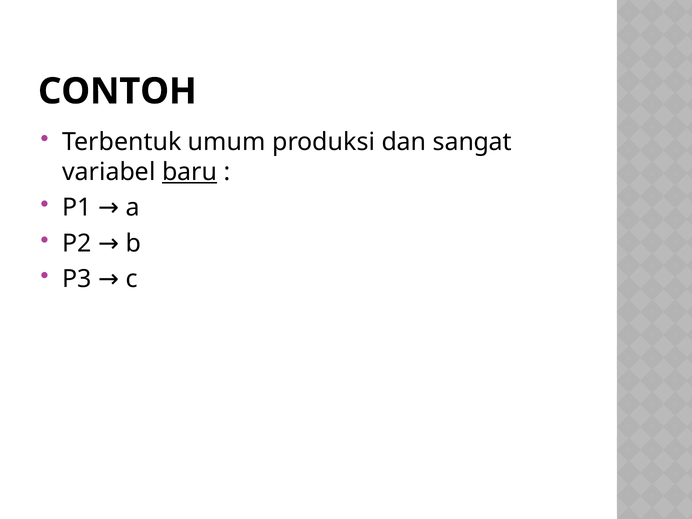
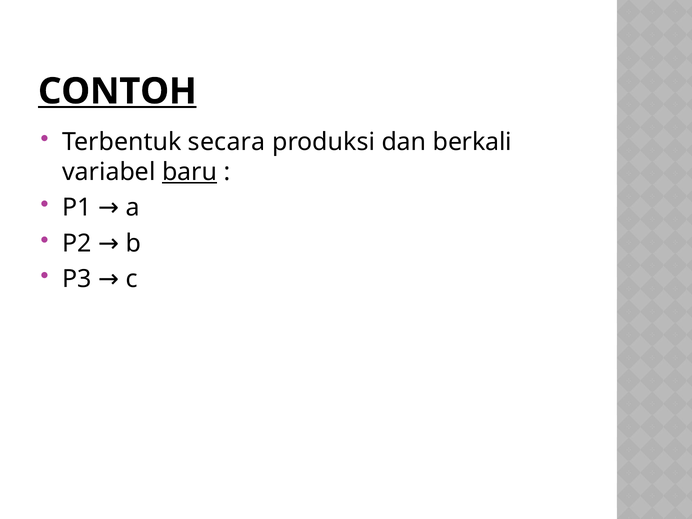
CONTOH underline: none -> present
umum: umum -> secara
sangat: sangat -> berkali
